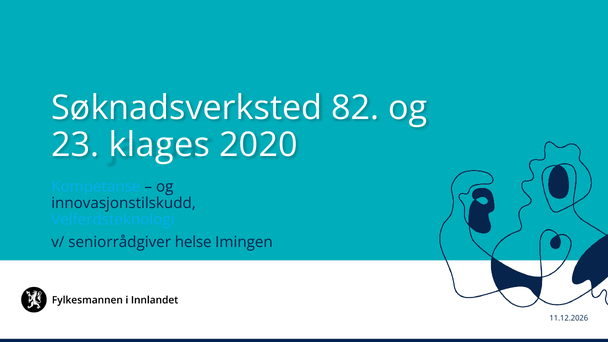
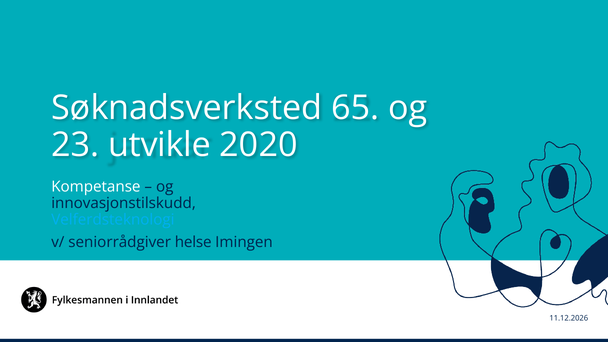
82: 82 -> 65
klages: klages -> utvikle
Kompetanse colour: light blue -> white
